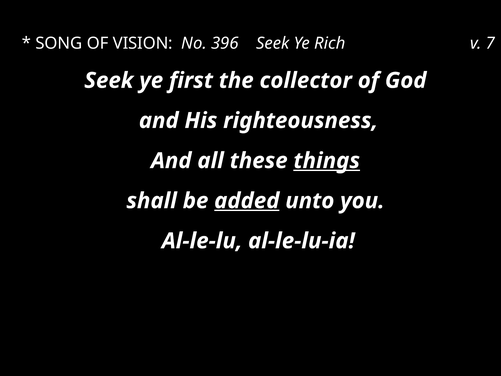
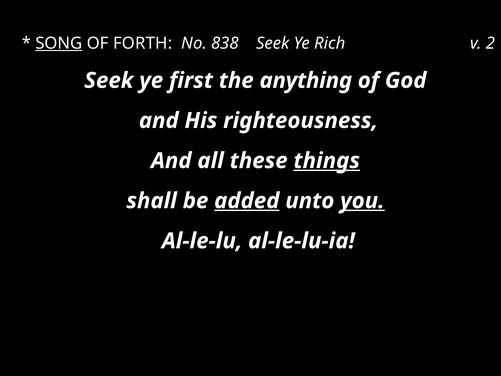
SONG underline: none -> present
VISION: VISION -> FORTH
396: 396 -> 838
7: 7 -> 2
collector: collector -> anything
you underline: none -> present
